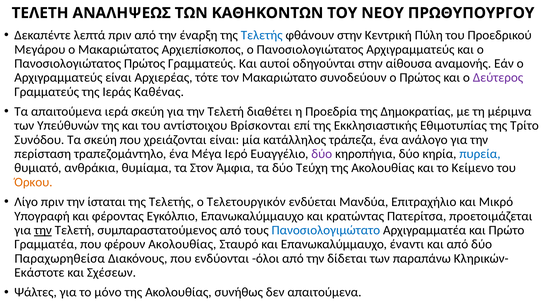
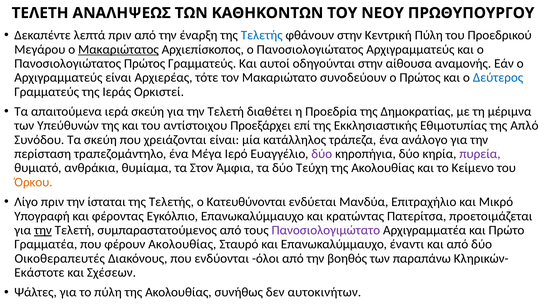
Μακαριώτατος underline: none -> present
Δεύτερος colour: purple -> blue
Καθένας: Καθένας -> Ορκιστεί
Βρίσκονται: Βρίσκονται -> Προεξάρχει
Τρίτο: Τρίτο -> Απλό
πυρεία colour: blue -> purple
Τελετουργικόν: Τελετουργικόν -> Κατευθύνονται
Πανοσιολογιμώτατο colour: blue -> purple
Παραχωρηθείσα: Παραχωρηθείσα -> Οικοθεραπευτές
δίδεται: δίδεται -> βοηθός
το μόνο: μόνο -> πύλη
δεν απαιτούμενα: απαιτούμενα -> αυτοκινήτων
